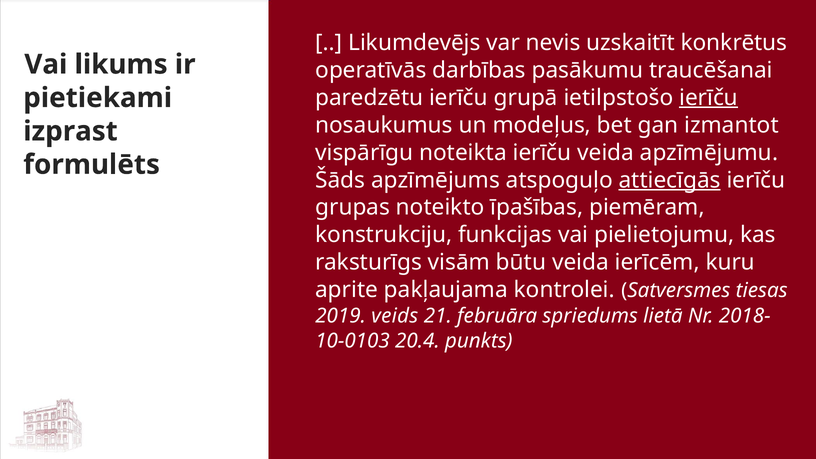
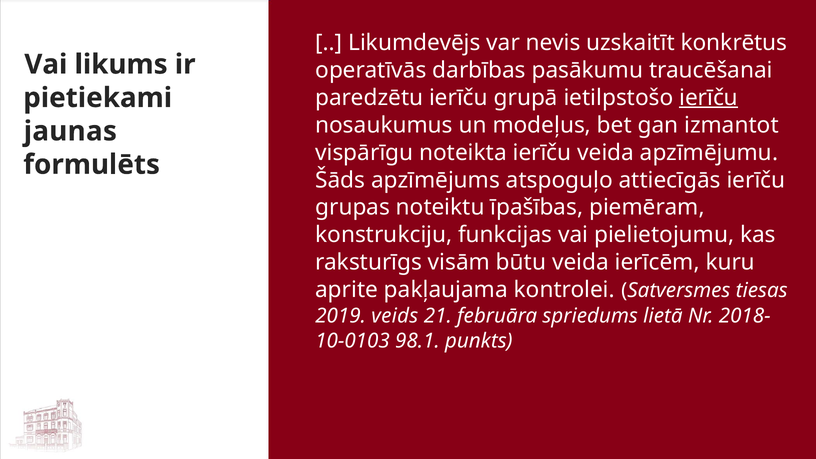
izprast: izprast -> jaunas
attiecīgās underline: present -> none
noteikto: noteikto -> noteiktu
20.4: 20.4 -> 98.1
